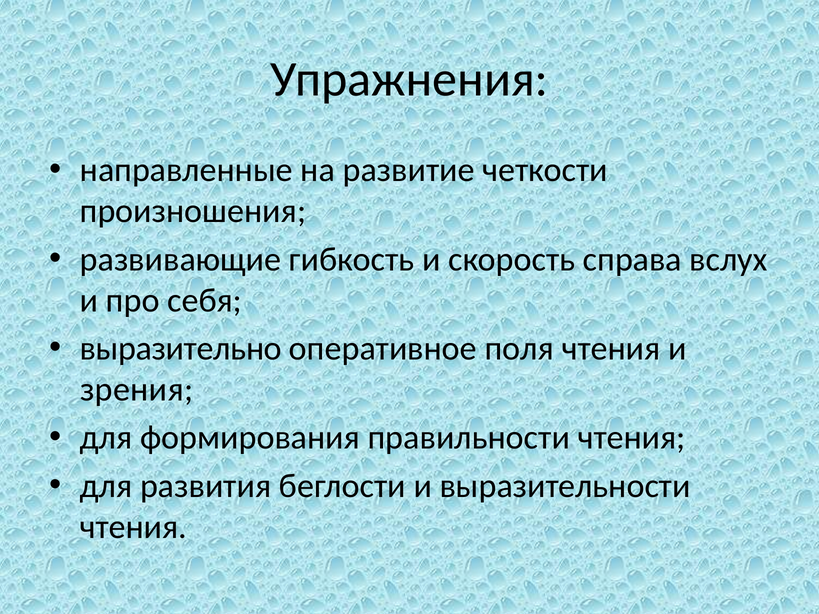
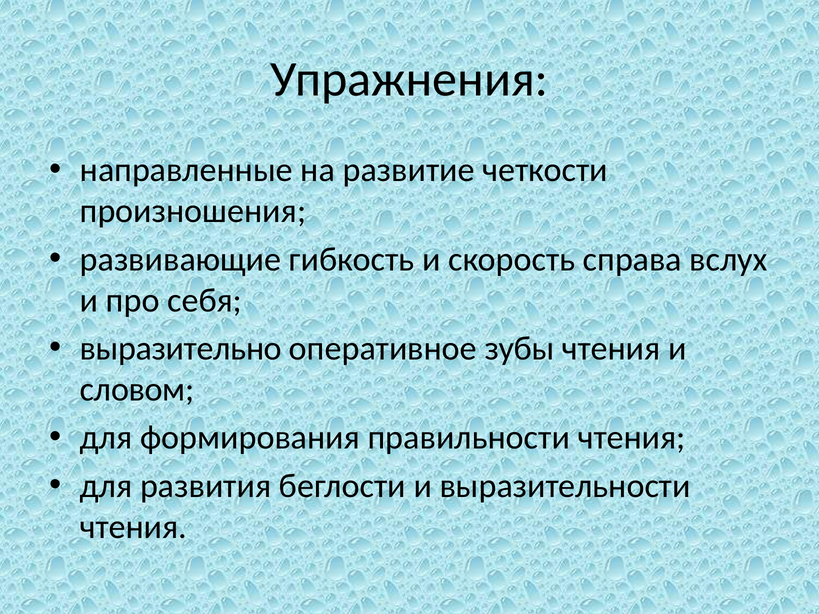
поля: поля -> зубы
зрения: зрения -> словом
